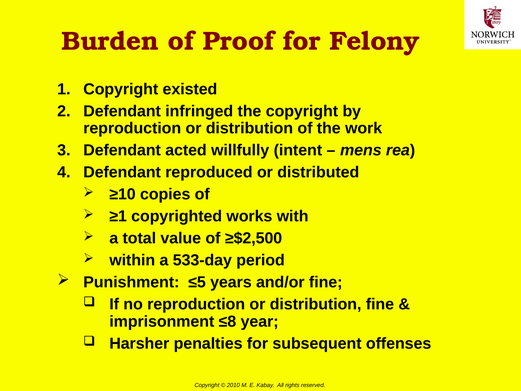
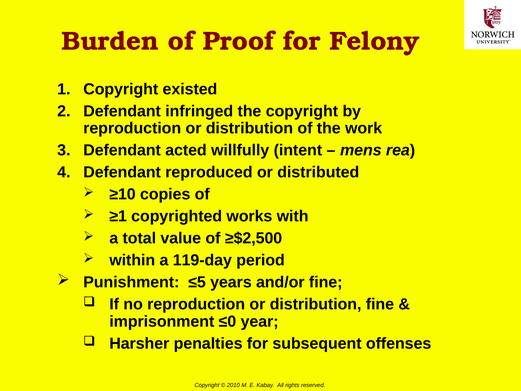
533-day: 533-day -> 119-day
≤8: ≤8 -> ≤0
